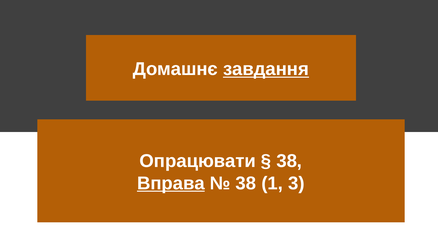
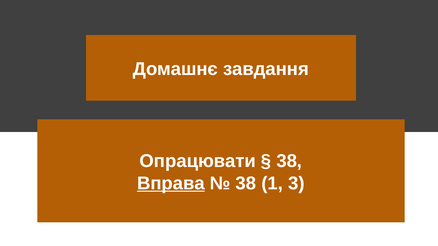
завдання underline: present -> none
